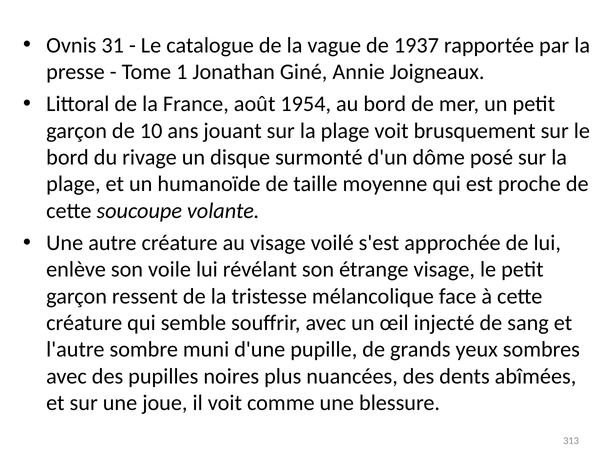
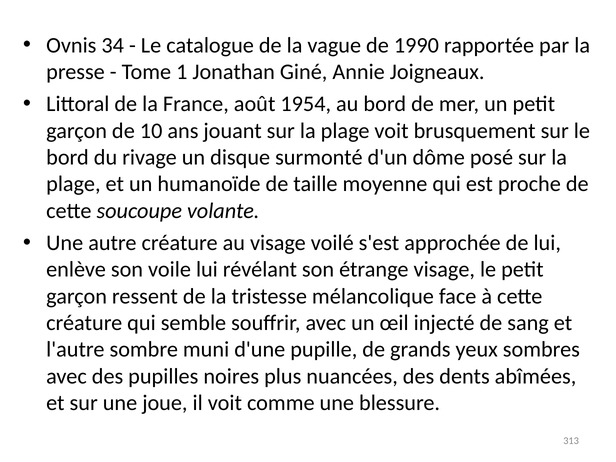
31: 31 -> 34
1937: 1937 -> 1990
